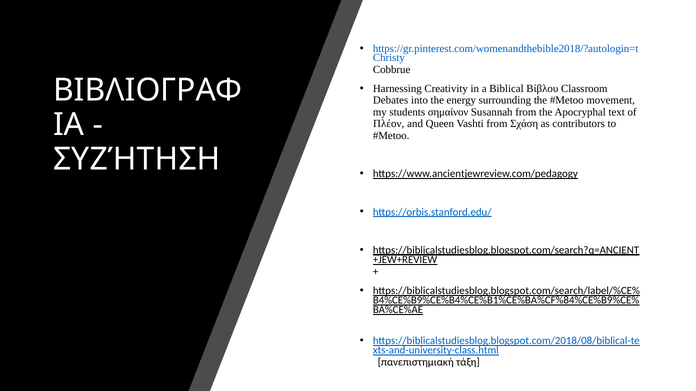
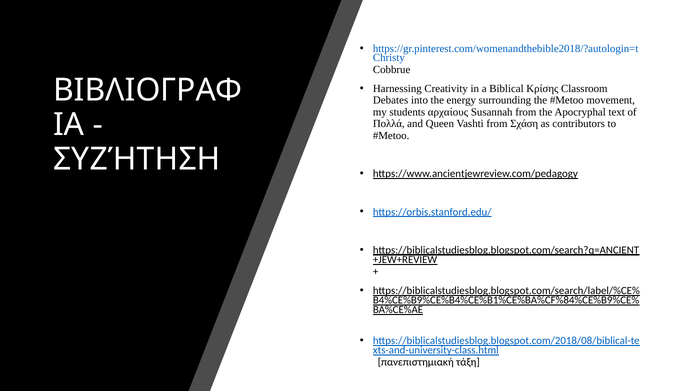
Βίβλου: Βίβλου -> Κρίσης
σημαίνον: σημαίνον -> αρχαίους
Πλέον: Πλέον -> Πολλά
